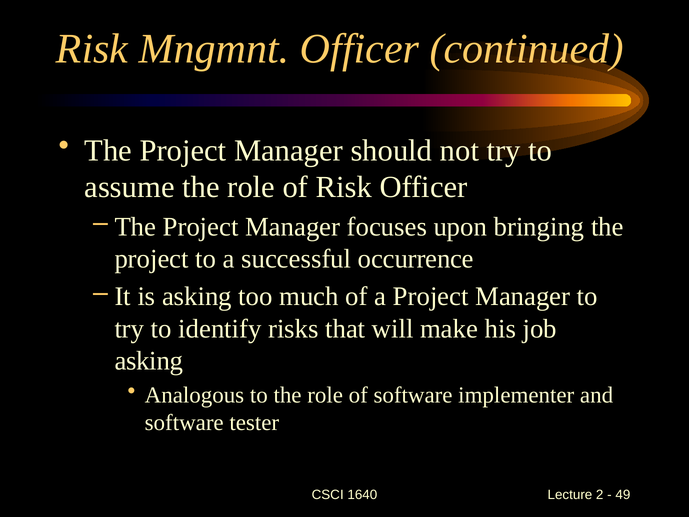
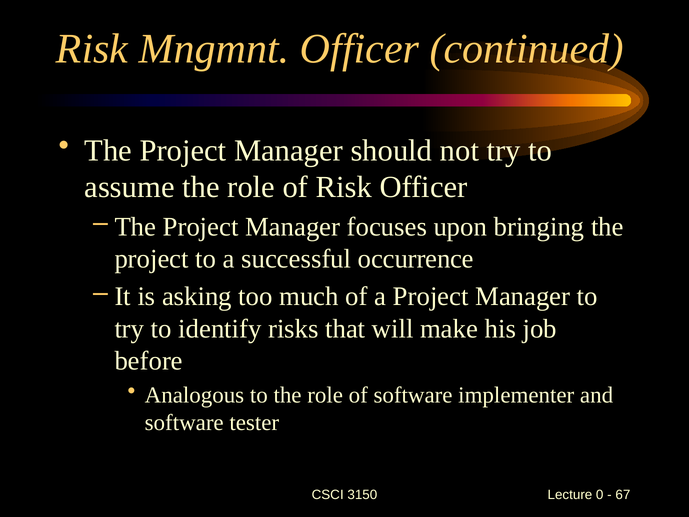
asking at (149, 361): asking -> before
1640: 1640 -> 3150
2: 2 -> 0
49: 49 -> 67
